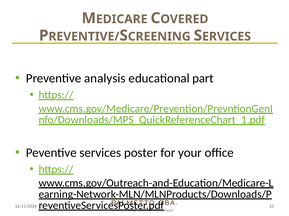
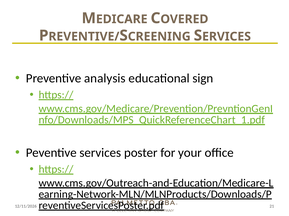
part: part -> sign
